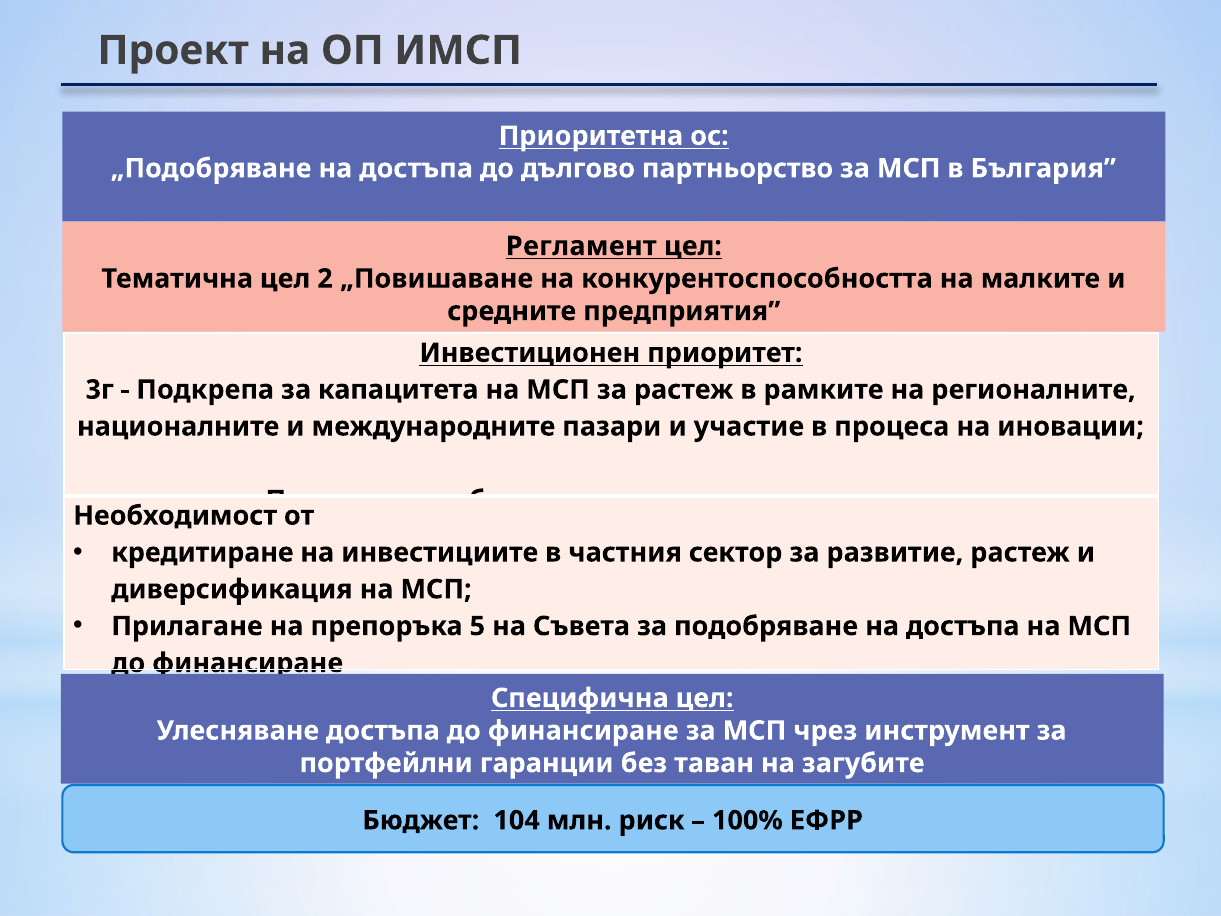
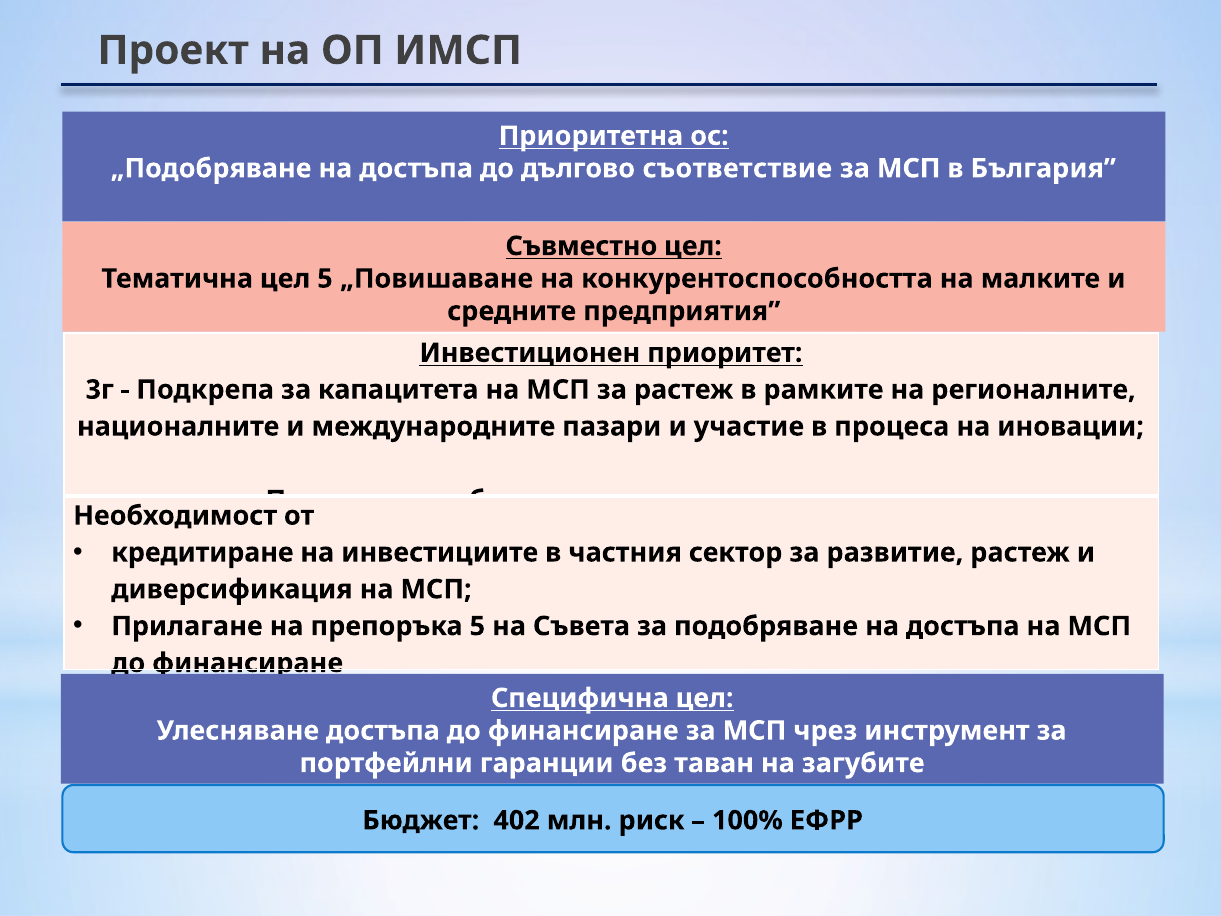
партньорство: партньорство -> съответствие
Регламент: Регламент -> Съвместно
цел 2: 2 -> 5
104: 104 -> 402
